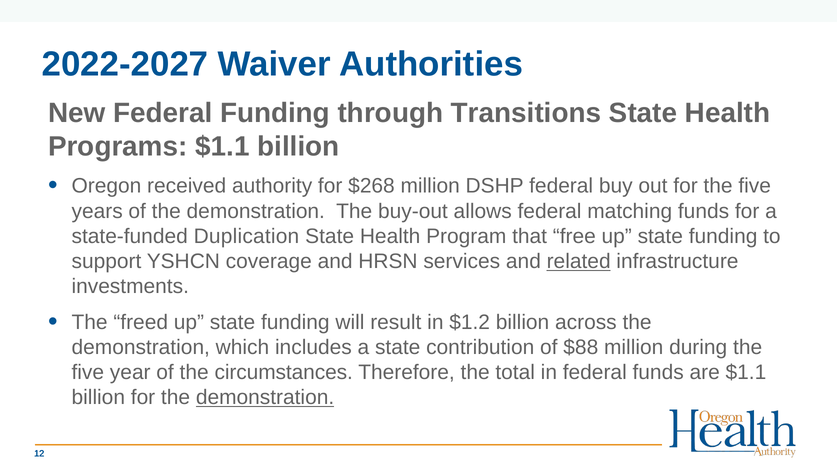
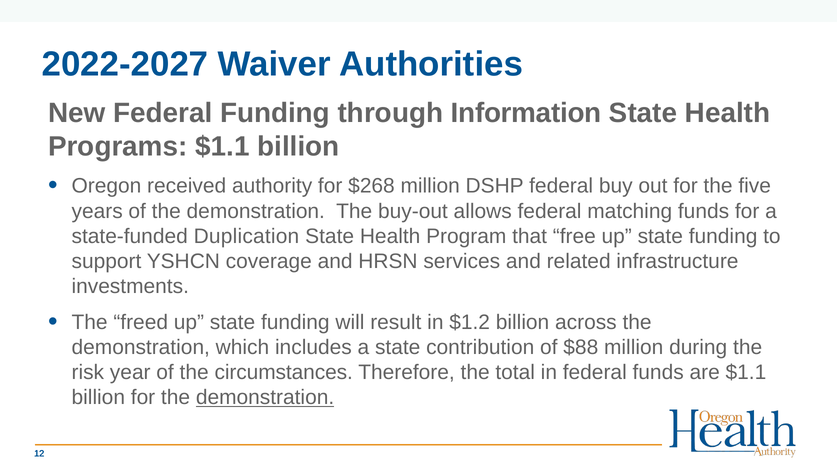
Transitions: Transitions -> Information
related underline: present -> none
five at (88, 372): five -> risk
